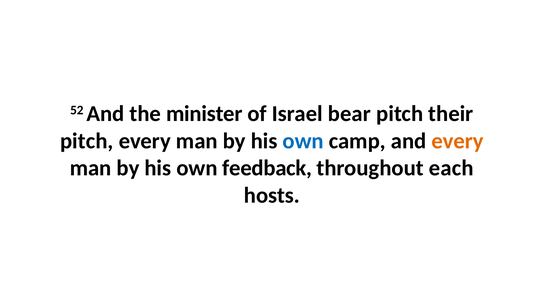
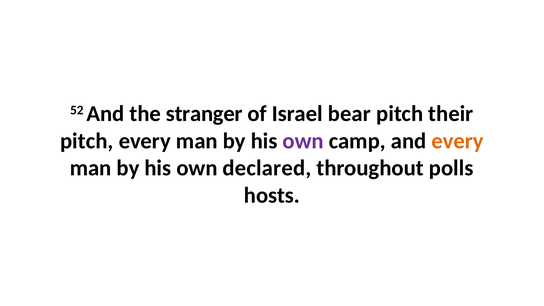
minister: minister -> stranger
own at (303, 141) colour: blue -> purple
feedback: feedback -> declared
each: each -> polls
